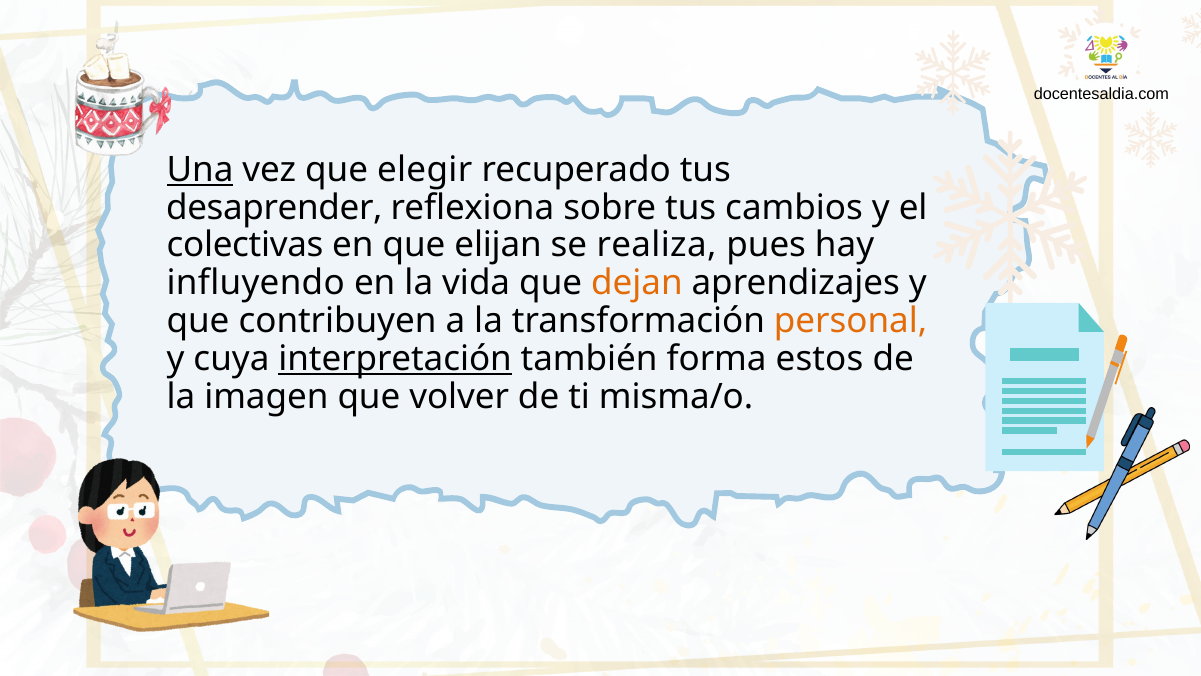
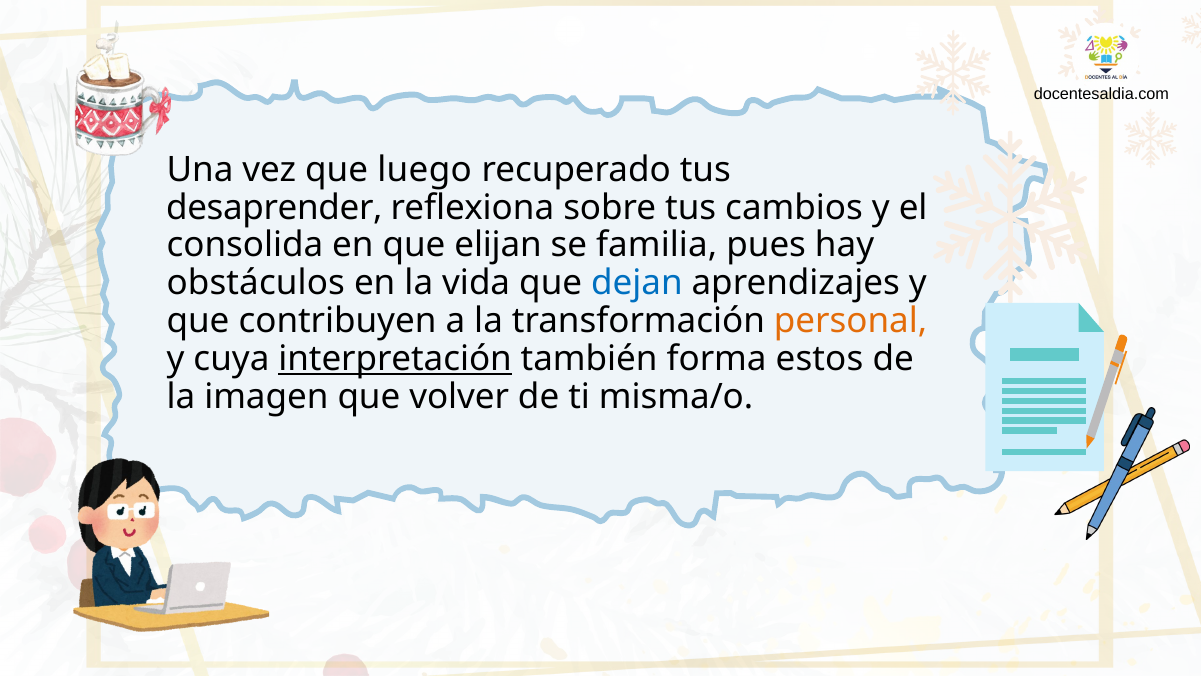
Una underline: present -> none
elegir: elegir -> luego
colectivas: colectivas -> consolida
realiza: realiza -> familia
influyendo: influyendo -> obstáculos
dejan colour: orange -> blue
